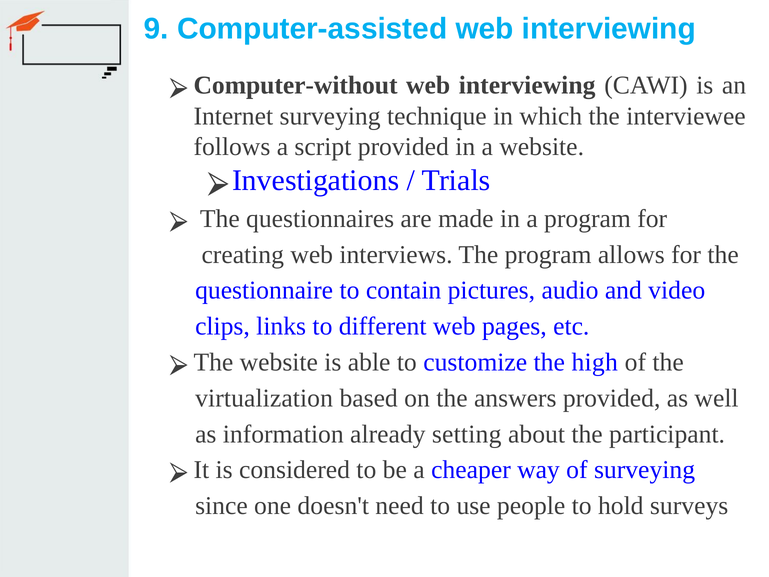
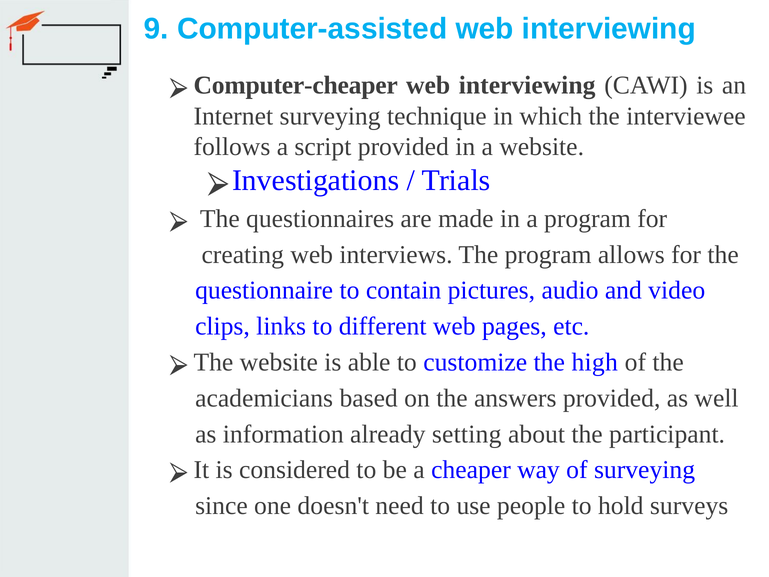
Computer-without: Computer-without -> Computer-cheaper
virtualization: virtualization -> academicians
